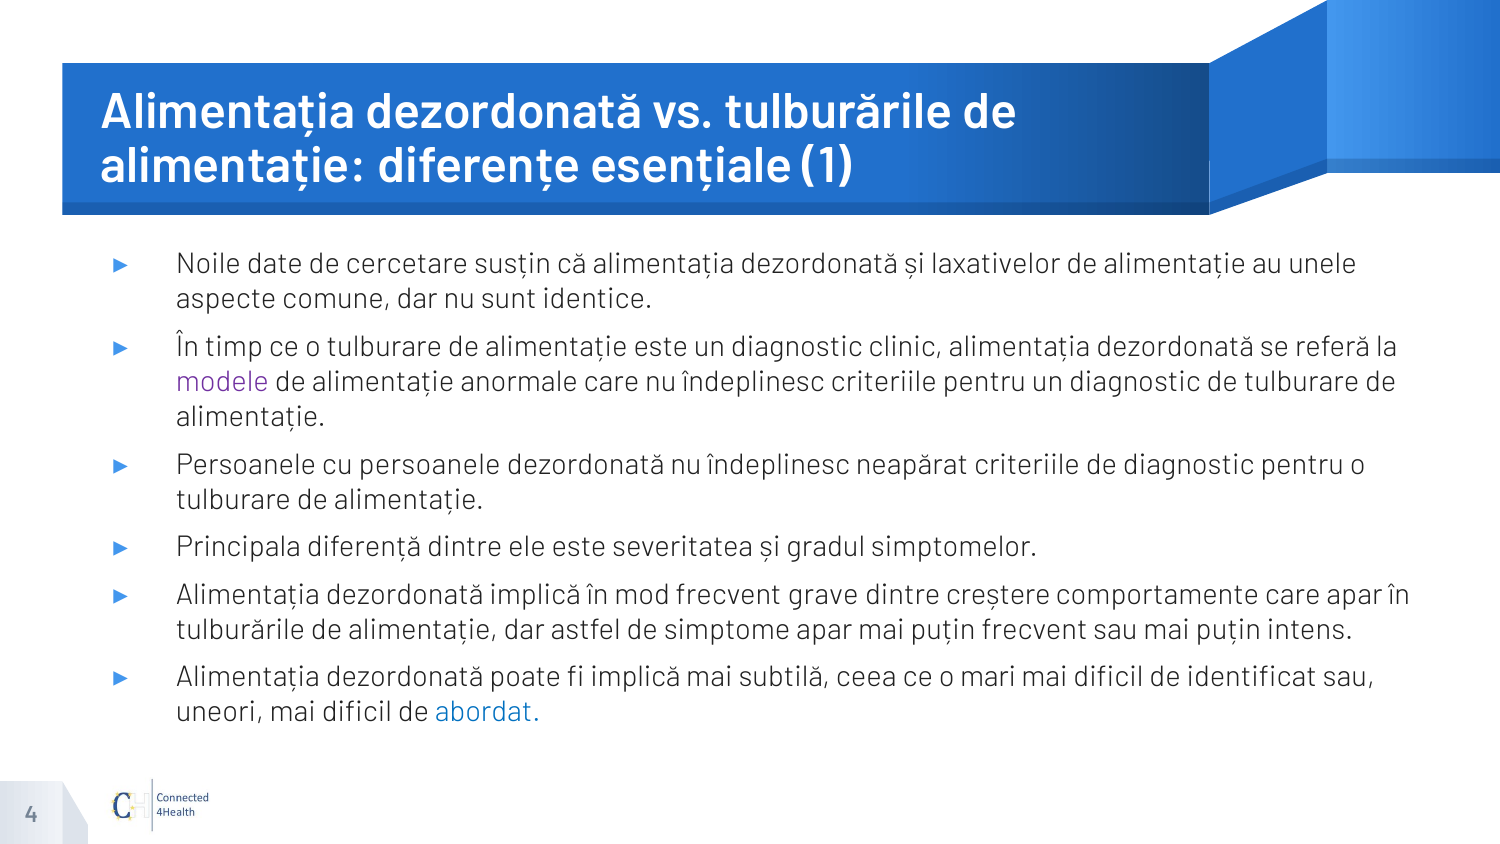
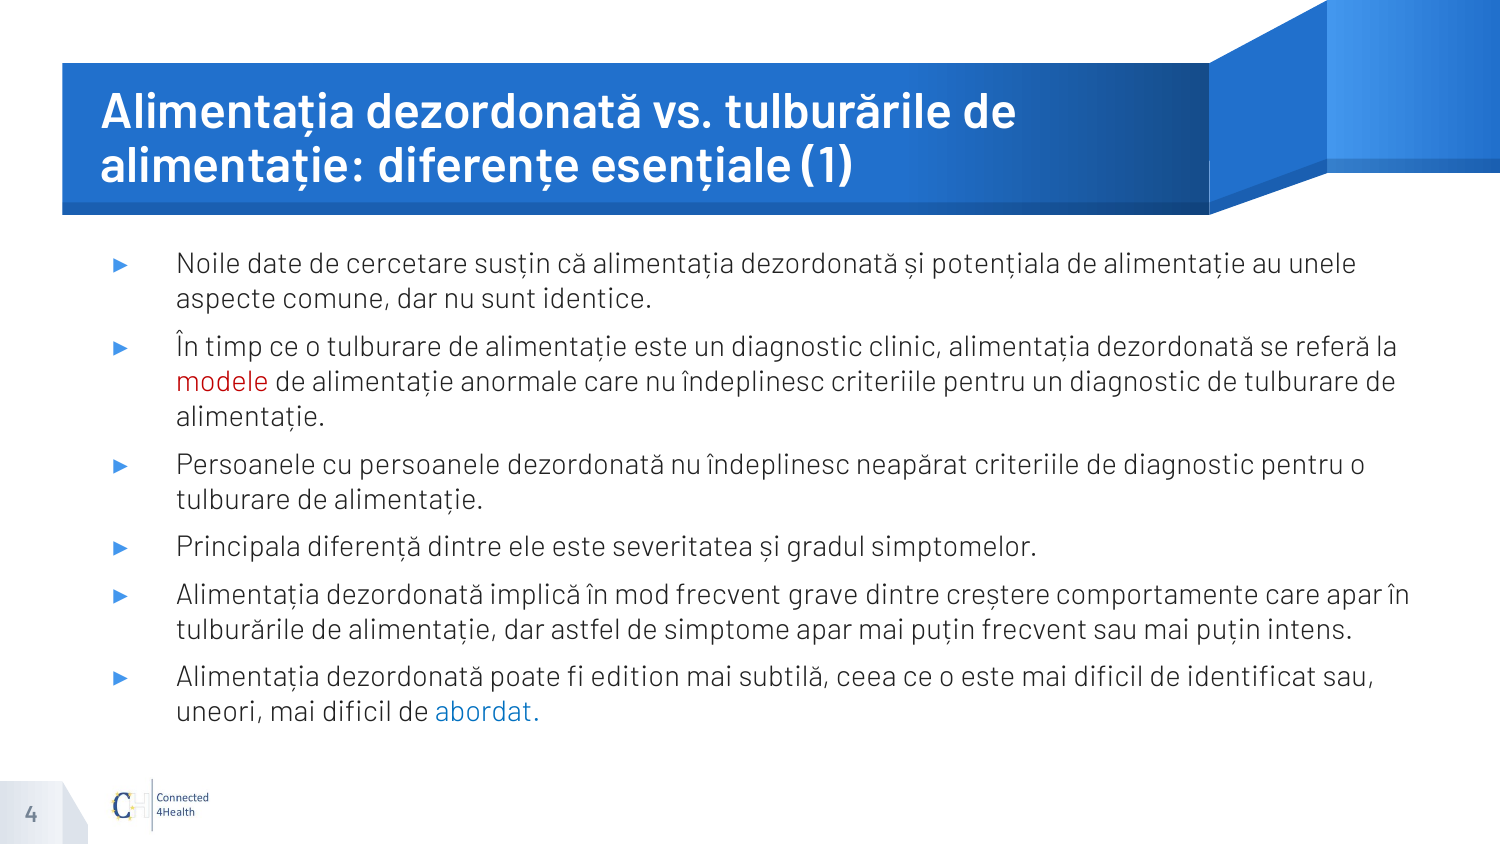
laxativelor: laxativelor -> potențiala
modele colour: purple -> red
fi implică: implică -> edition
o mari: mari -> este
